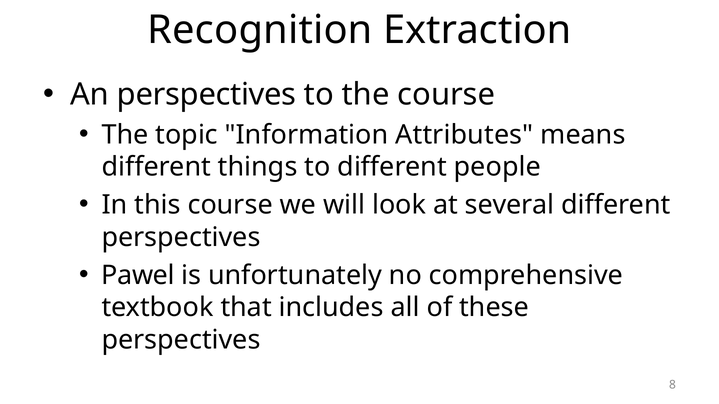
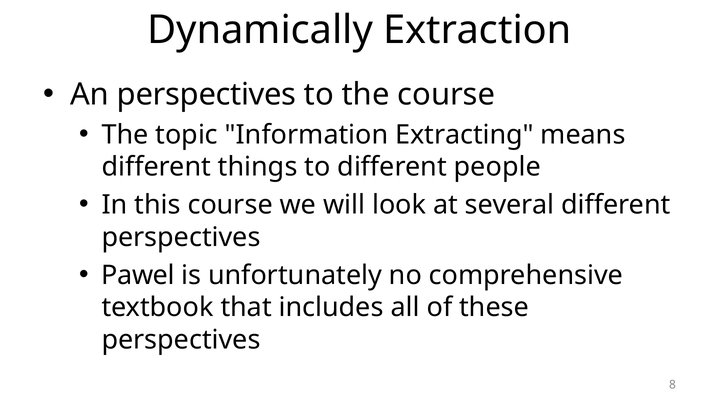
Recognition: Recognition -> Dynamically
Attributes: Attributes -> Extracting
